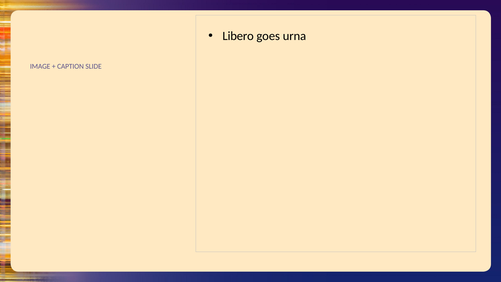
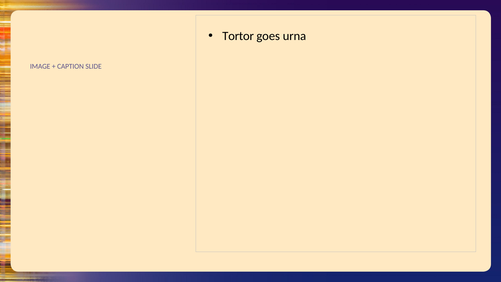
Libero: Libero -> Tortor
